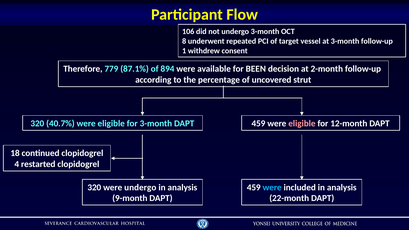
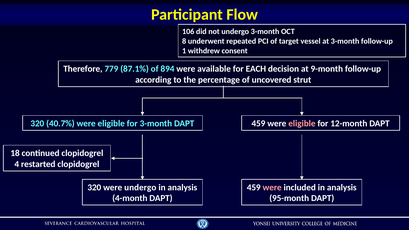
BEEN: BEEN -> EACH
2-month: 2-month -> 9-month
were at (272, 187) colour: light blue -> pink
9-month: 9-month -> 4-month
22-month: 22-month -> 95-month
